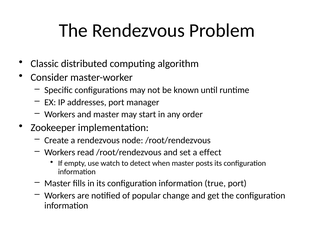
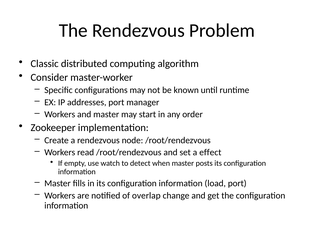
true: true -> load
popular: popular -> overlap
